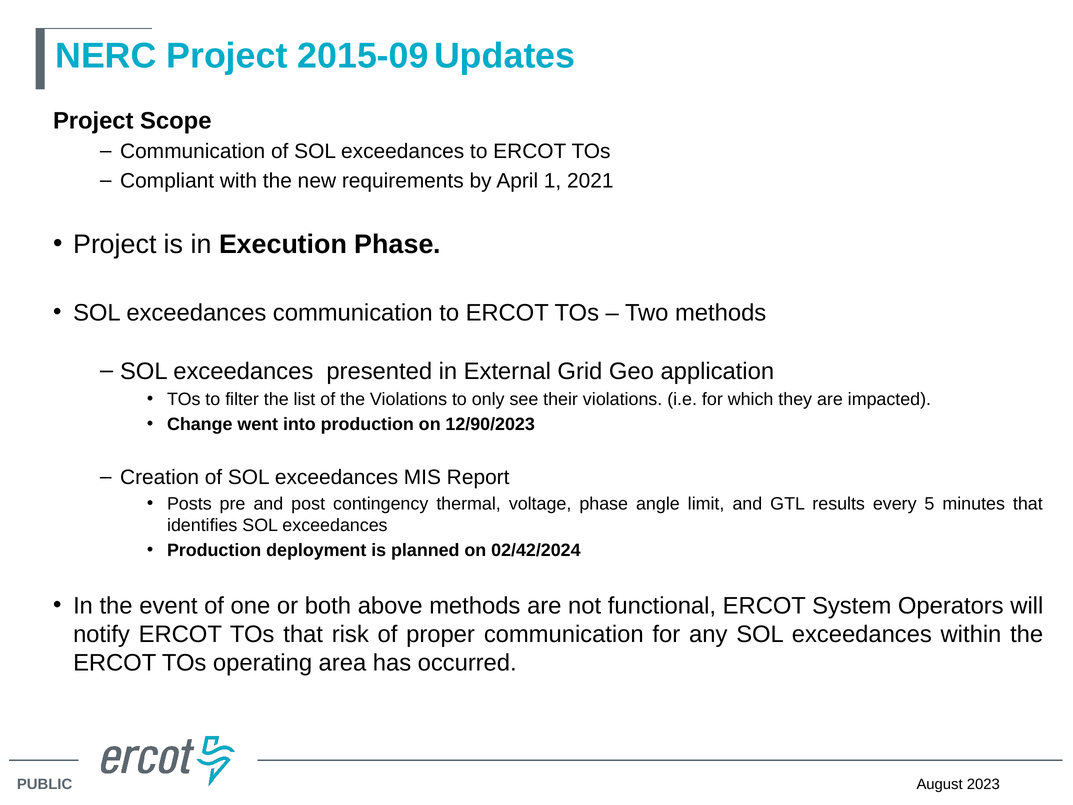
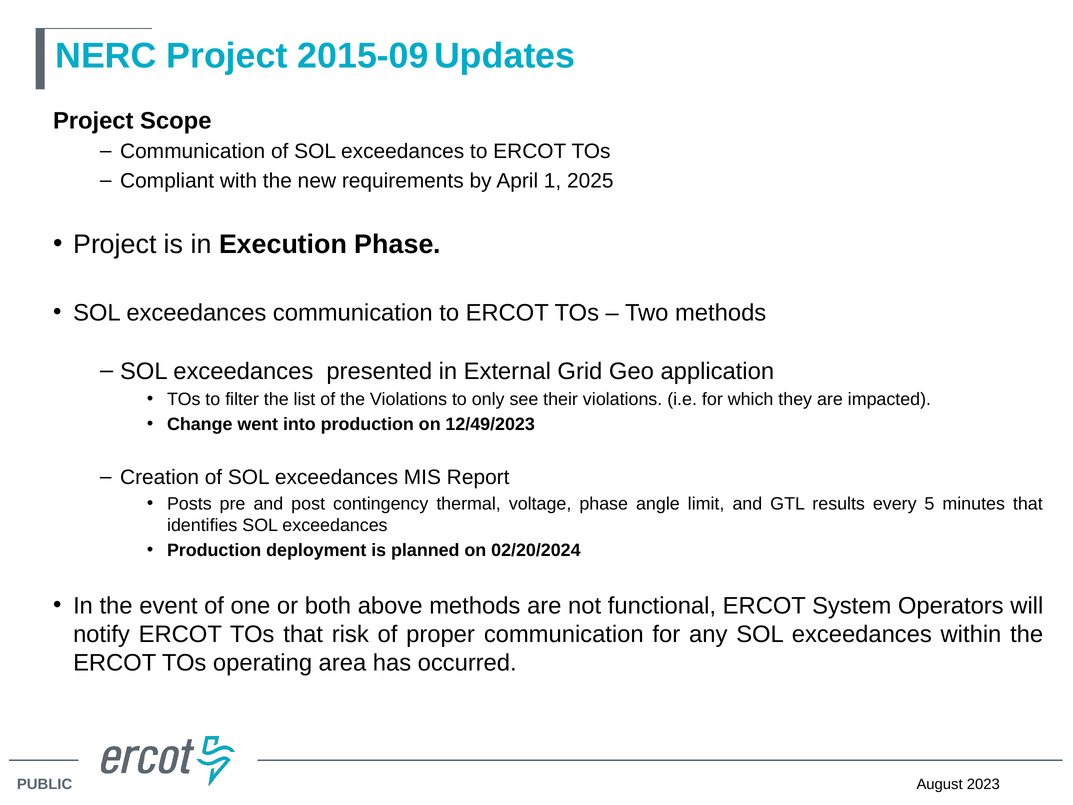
2021: 2021 -> 2025
12/90/2023: 12/90/2023 -> 12/49/2023
02/42/2024: 02/42/2024 -> 02/20/2024
